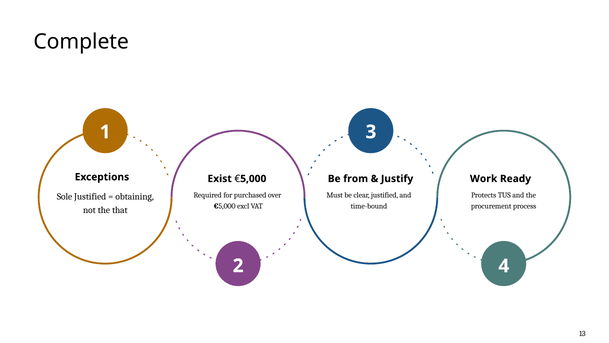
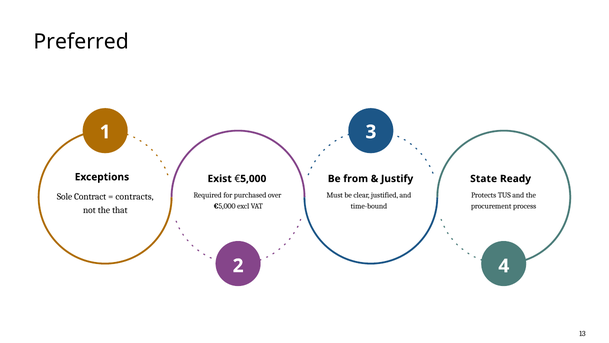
Complete: Complete -> Preferred
Work: Work -> State
Sole Justified: Justified -> Contract
obtaining: obtaining -> contracts
